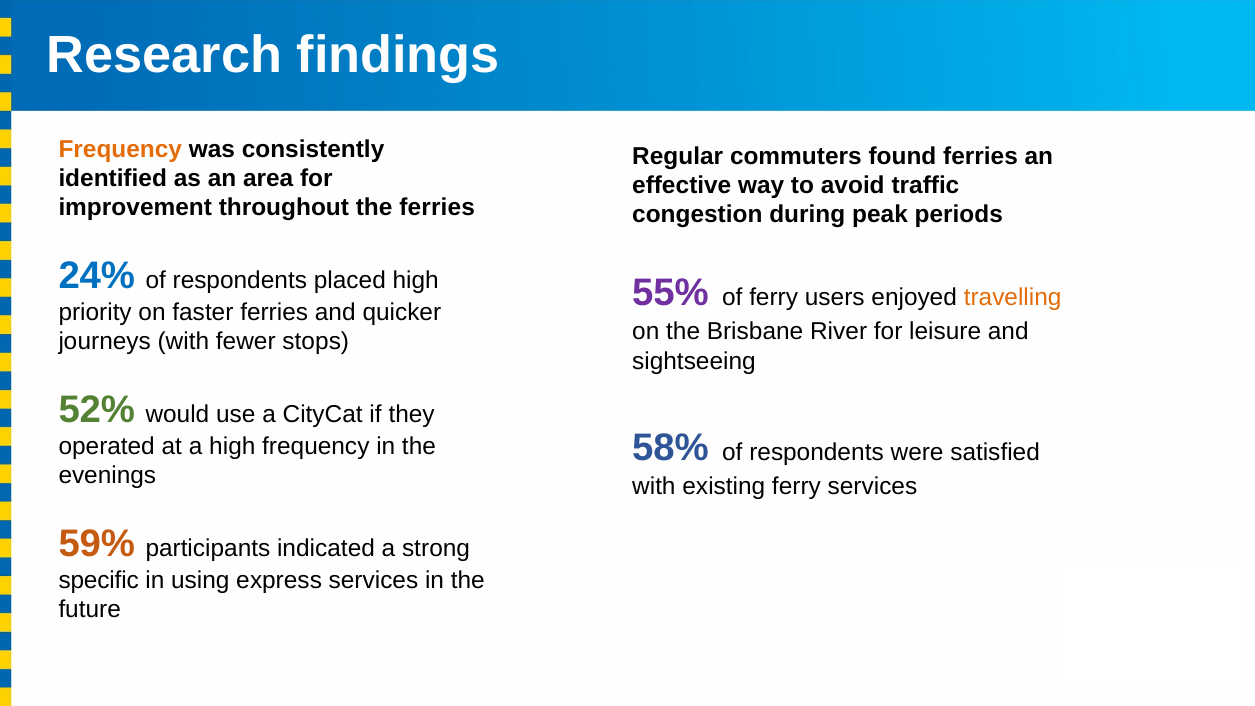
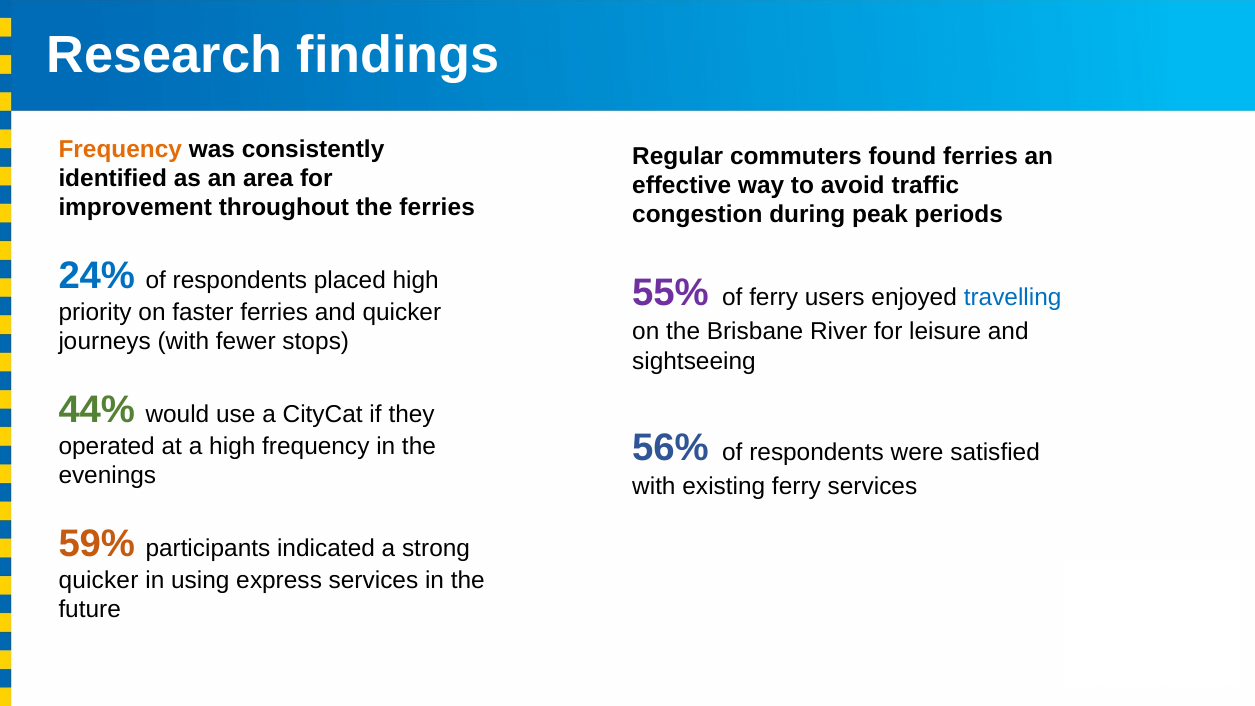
travelling colour: orange -> blue
52%: 52% -> 44%
58%: 58% -> 56%
specific at (99, 580): specific -> quicker
